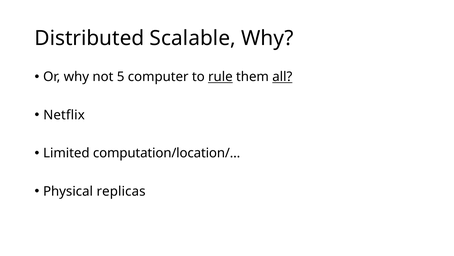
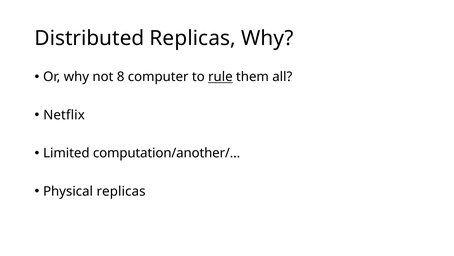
Distributed Scalable: Scalable -> Replicas
5: 5 -> 8
all underline: present -> none
computation/location/…: computation/location/… -> computation/another/…
